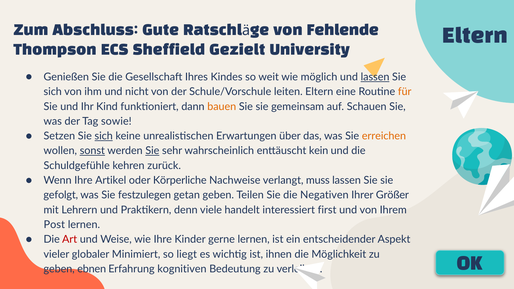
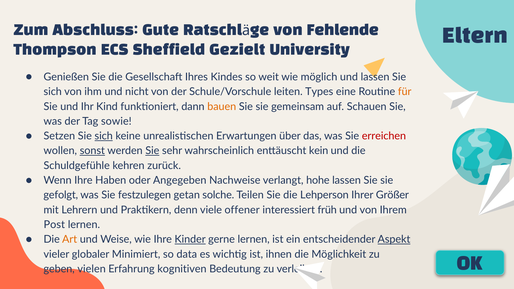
lassen at (375, 77) underline: present -> none
leiten Eltern: Eltern -> Types
erreichen colour: orange -> red
Artikel: Artikel -> Haben
Körperliche: Körperliche -> Angegeben
muss: muss -> hohe
getan geben: geben -> solche
Negativen: Negativen -> Lehperson
handelt: handelt -> offener
first: first -> früh
Art colour: red -> orange
Kinder underline: none -> present
Aspekt underline: none -> present
liegt: liegt -> data
ebnen: ebnen -> vielen
